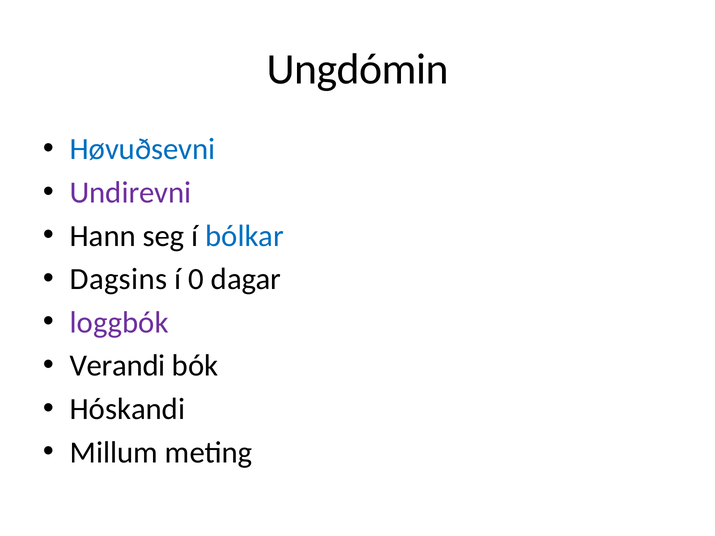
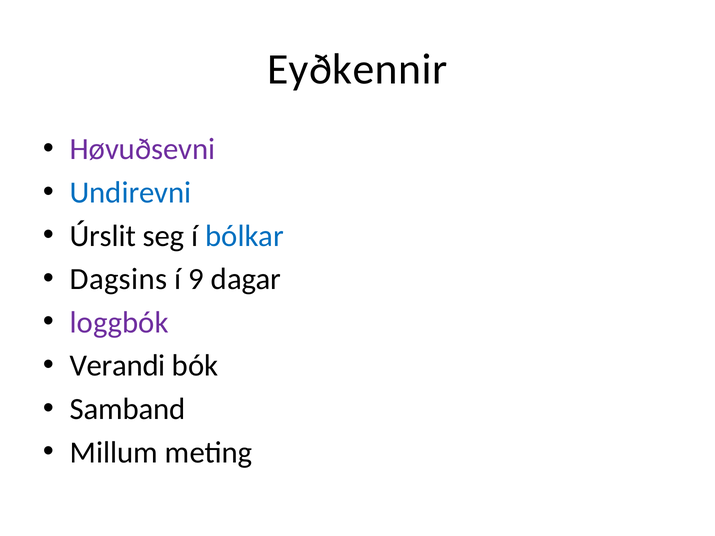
Ungdómin: Ungdómin -> Eyðkennir
Høvuðsevni colour: blue -> purple
Undirevni colour: purple -> blue
Hann: Hann -> Úrslit
0: 0 -> 9
Hóskandi: Hóskandi -> Samband
